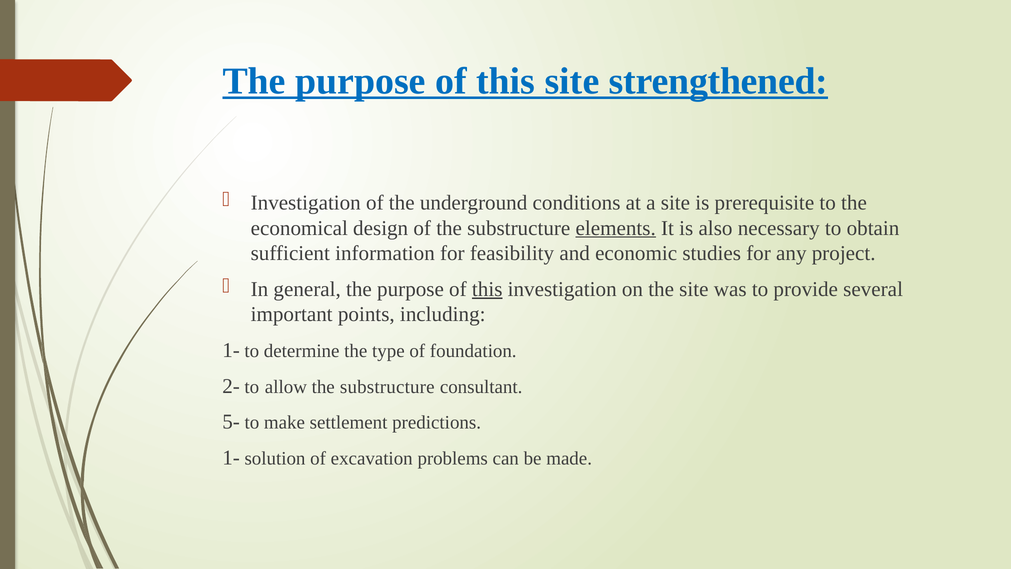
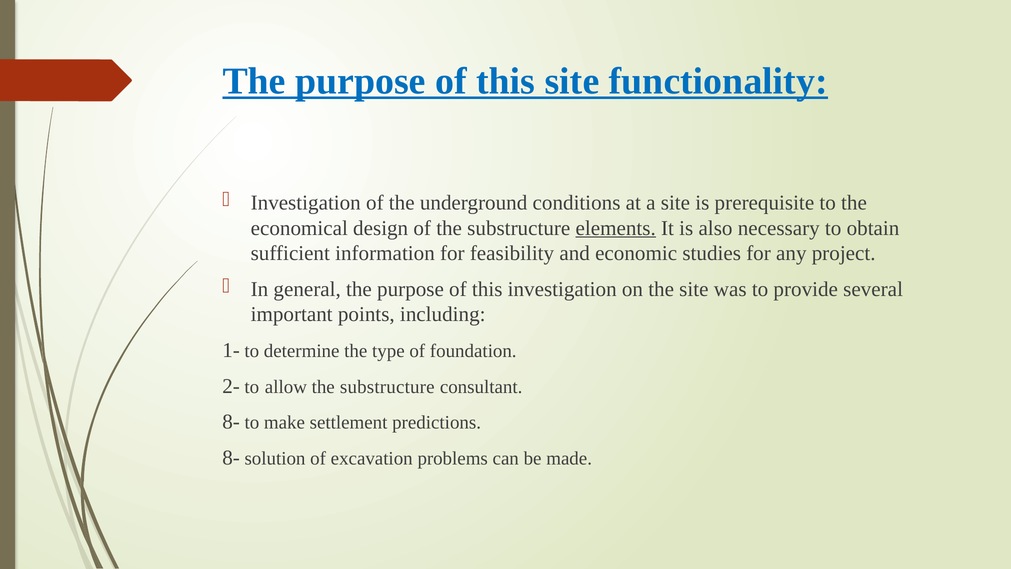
strengthened: strengthened -> functionality
this at (487, 289) underline: present -> none
5- at (231, 422): 5- -> 8-
1- at (231, 458): 1- -> 8-
